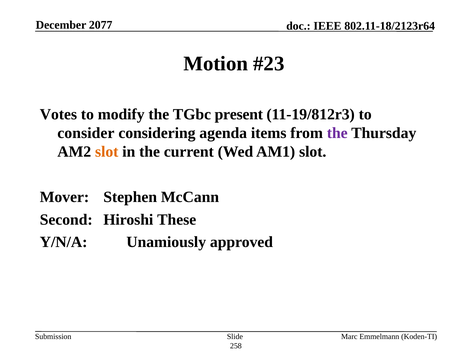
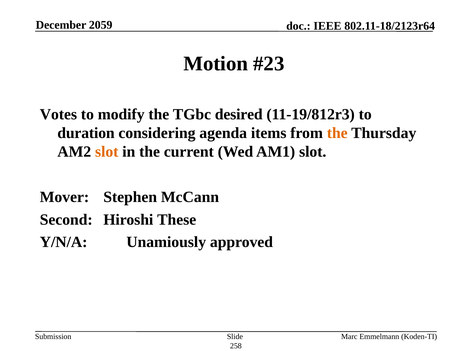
2077: 2077 -> 2059
present: present -> desired
consider: consider -> duration
the at (337, 133) colour: purple -> orange
